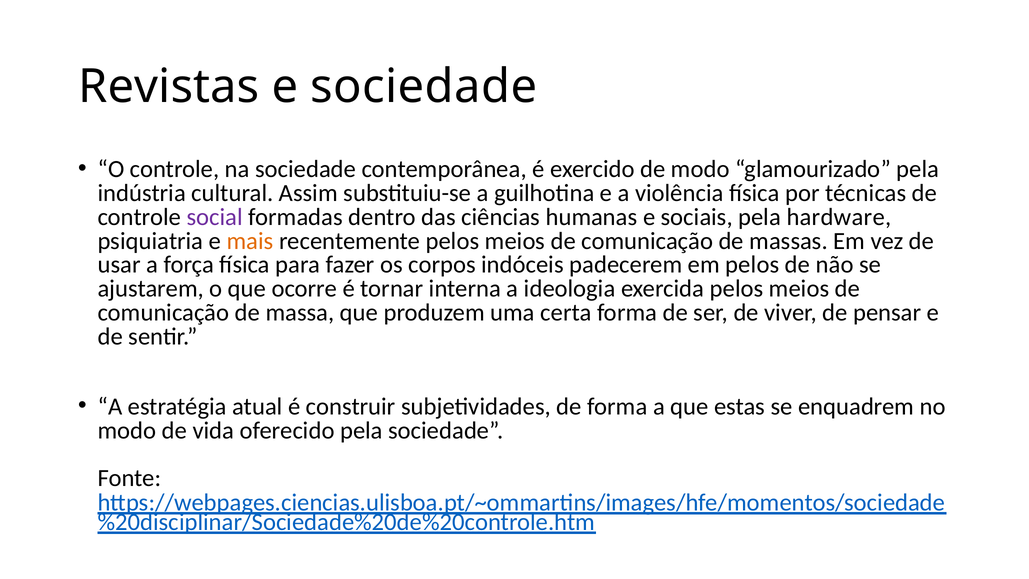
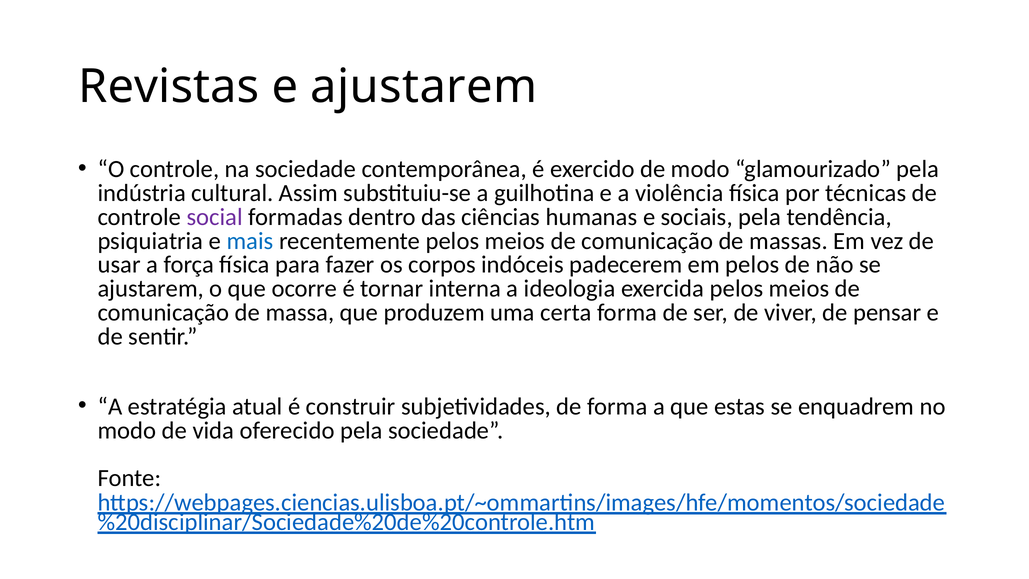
e sociedade: sociedade -> ajustarem
hardware: hardware -> tendência
mais colour: orange -> blue
